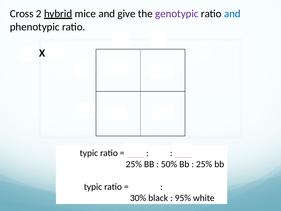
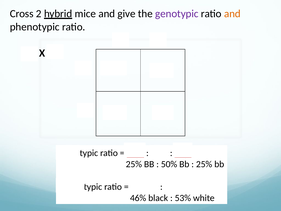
and at (232, 14) colour: blue -> orange
30%: 30% -> 46%
95%: 95% -> 53%
